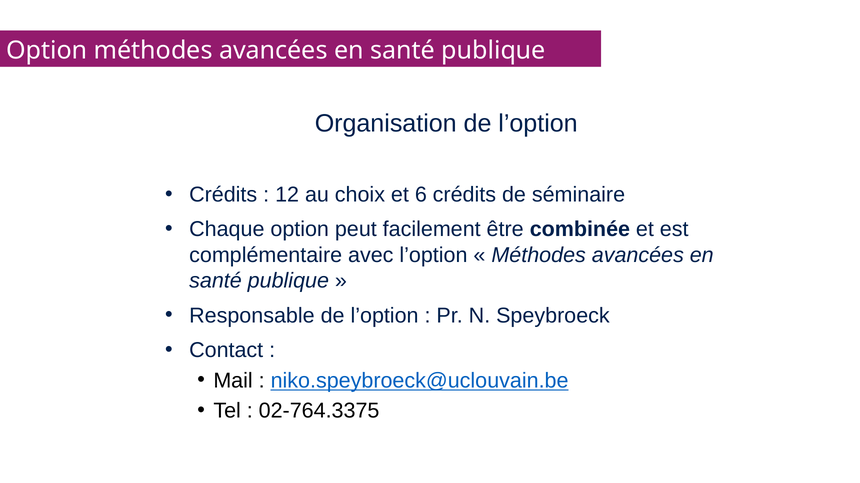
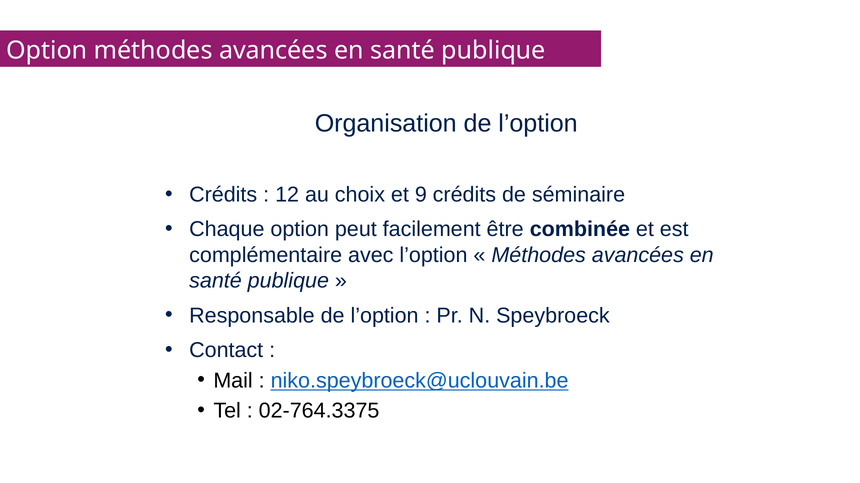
6: 6 -> 9
